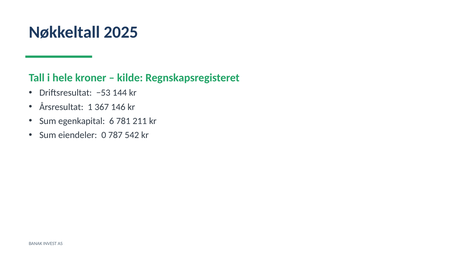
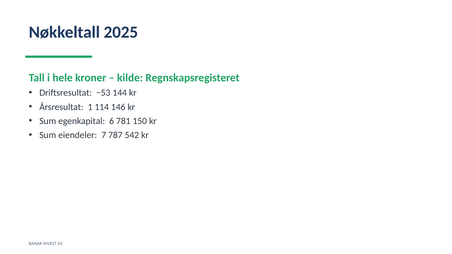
367: 367 -> 114
211: 211 -> 150
0: 0 -> 7
